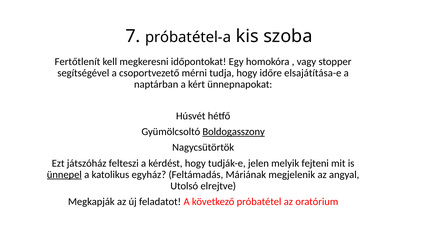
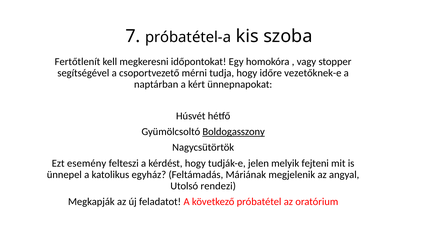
elsajátítása-e: elsajátítása-e -> vezetőknek-e
játszóház: játszóház -> esemény
ünnepel underline: present -> none
elrejtve: elrejtve -> rendezi
